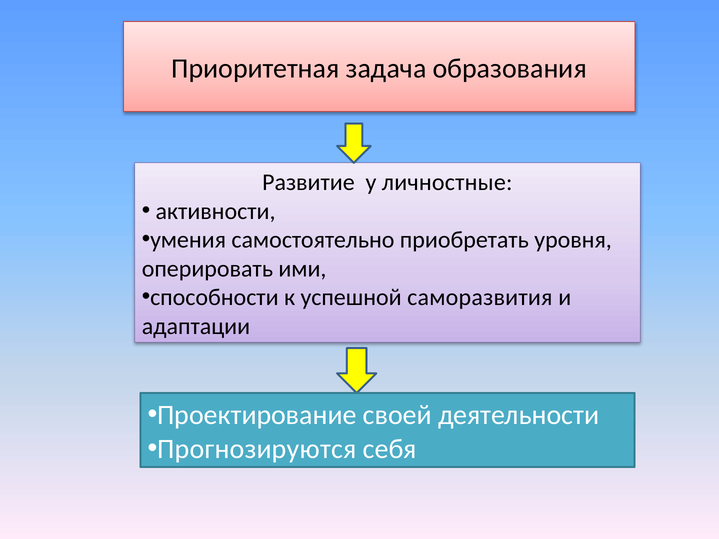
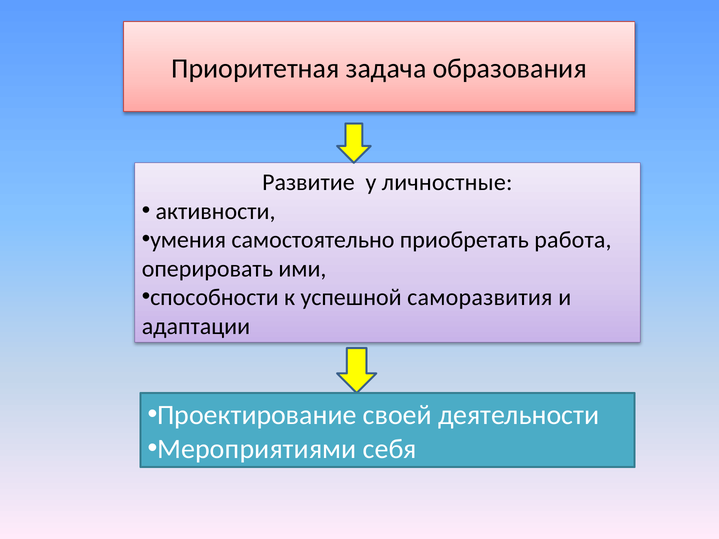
уровня: уровня -> работа
Прогнозируются: Прогнозируются -> Мероприятиями
